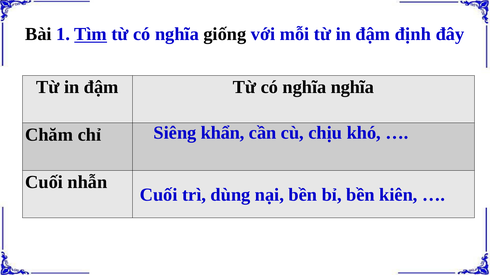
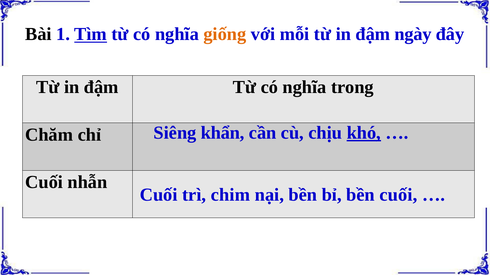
giống colour: black -> orange
định: định -> ngày
nghĩa nghĩa: nghĩa -> trong
khó underline: none -> present
dùng: dùng -> chim
bền kiên: kiên -> cuối
